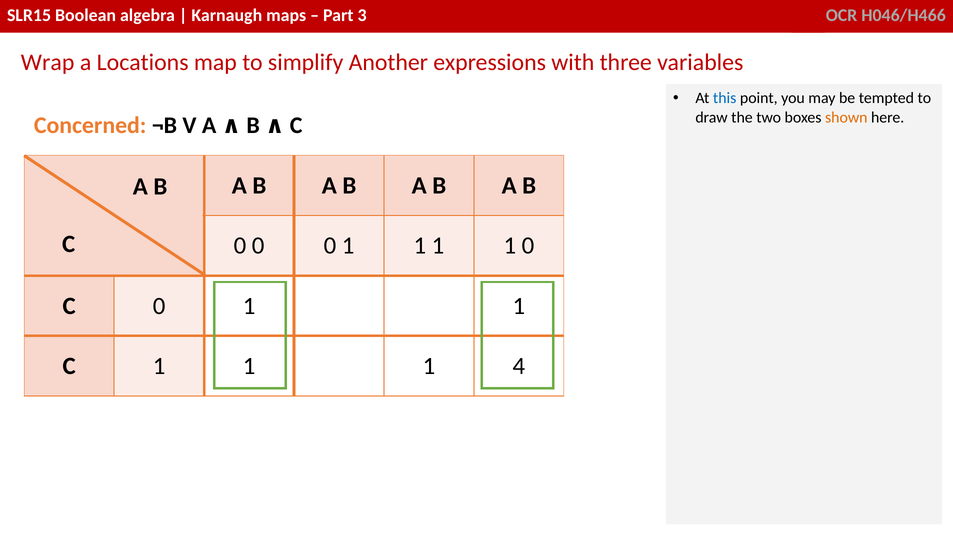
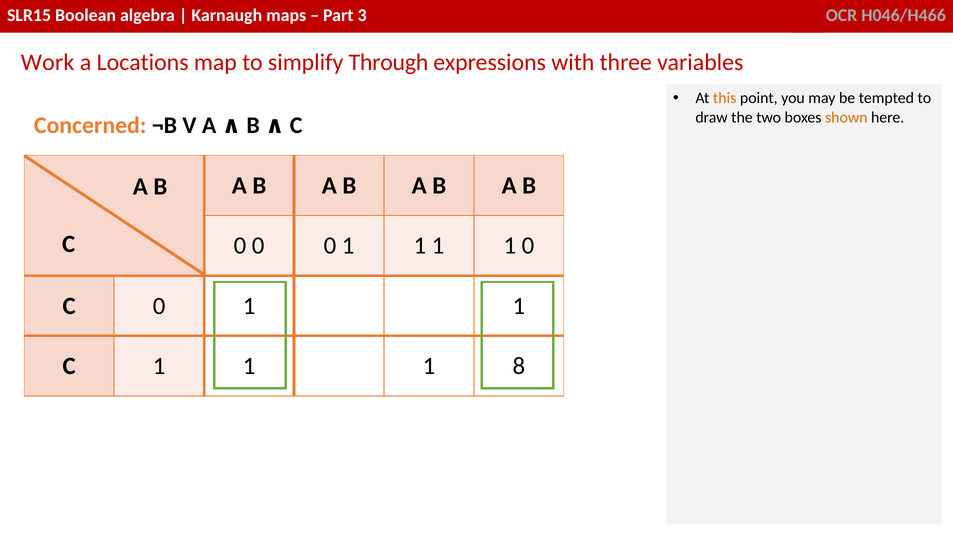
Wrap: Wrap -> Work
Another: Another -> Through
this colour: blue -> orange
4: 4 -> 8
